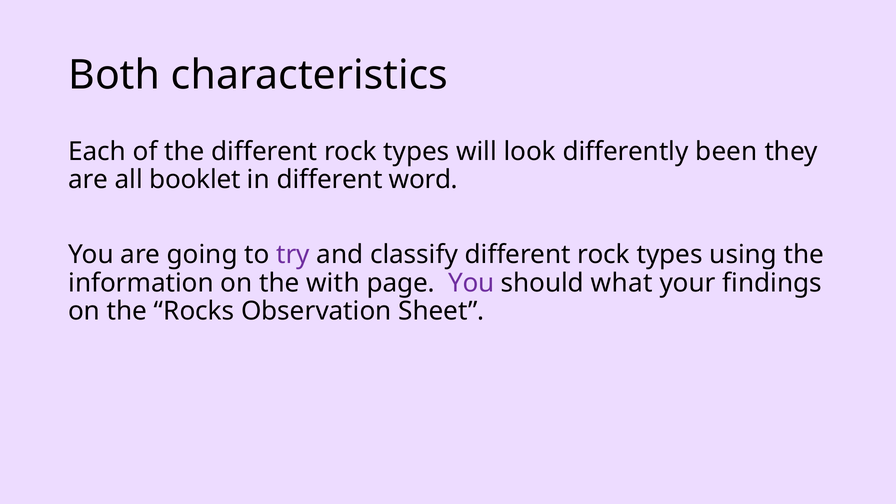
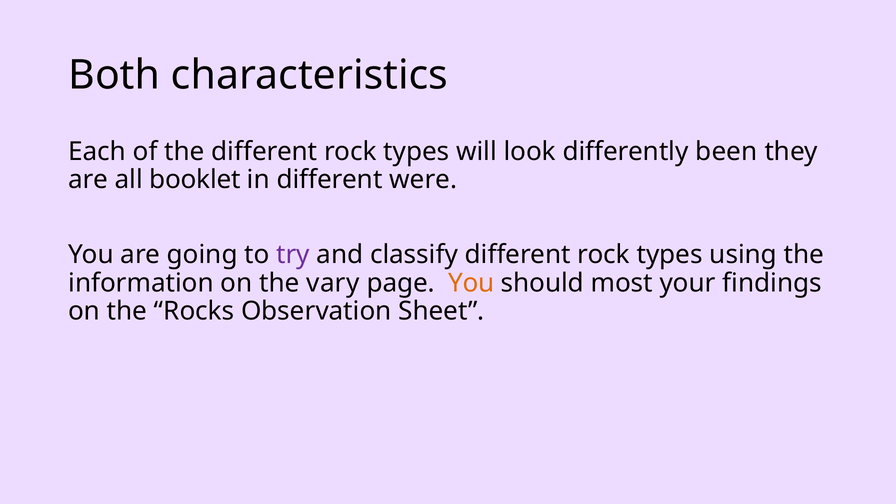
word: word -> were
with: with -> vary
You at (471, 283) colour: purple -> orange
what: what -> most
